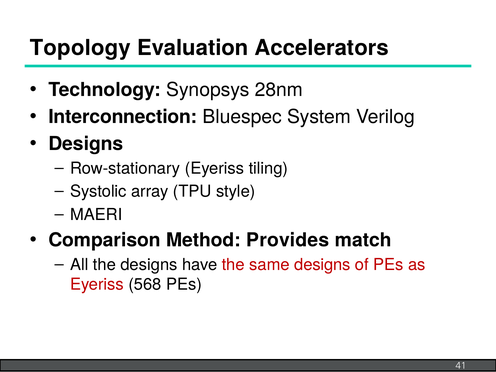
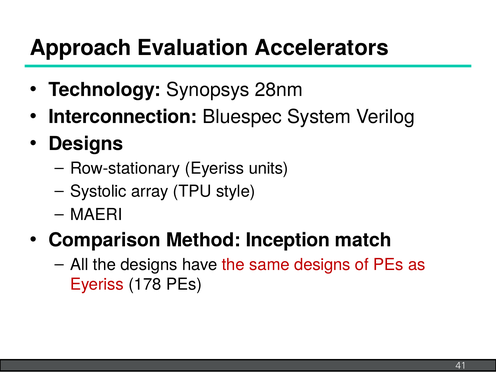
Topology: Topology -> Approach
tiling: tiling -> units
Provides: Provides -> Inception
568: 568 -> 178
